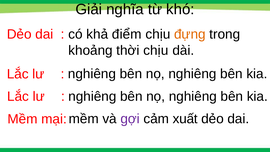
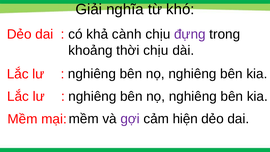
điểm: điểm -> cành
đựng colour: orange -> purple
xuất: xuất -> hiện
